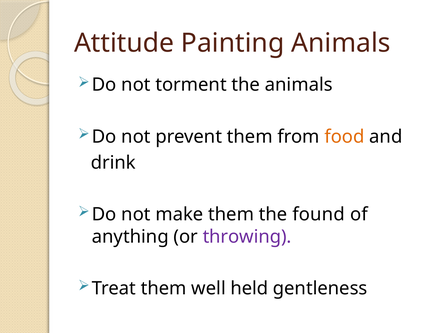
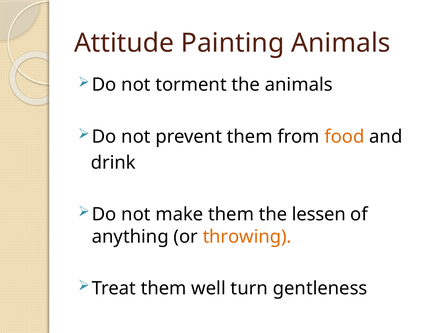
found: found -> lessen
throwing colour: purple -> orange
held: held -> turn
